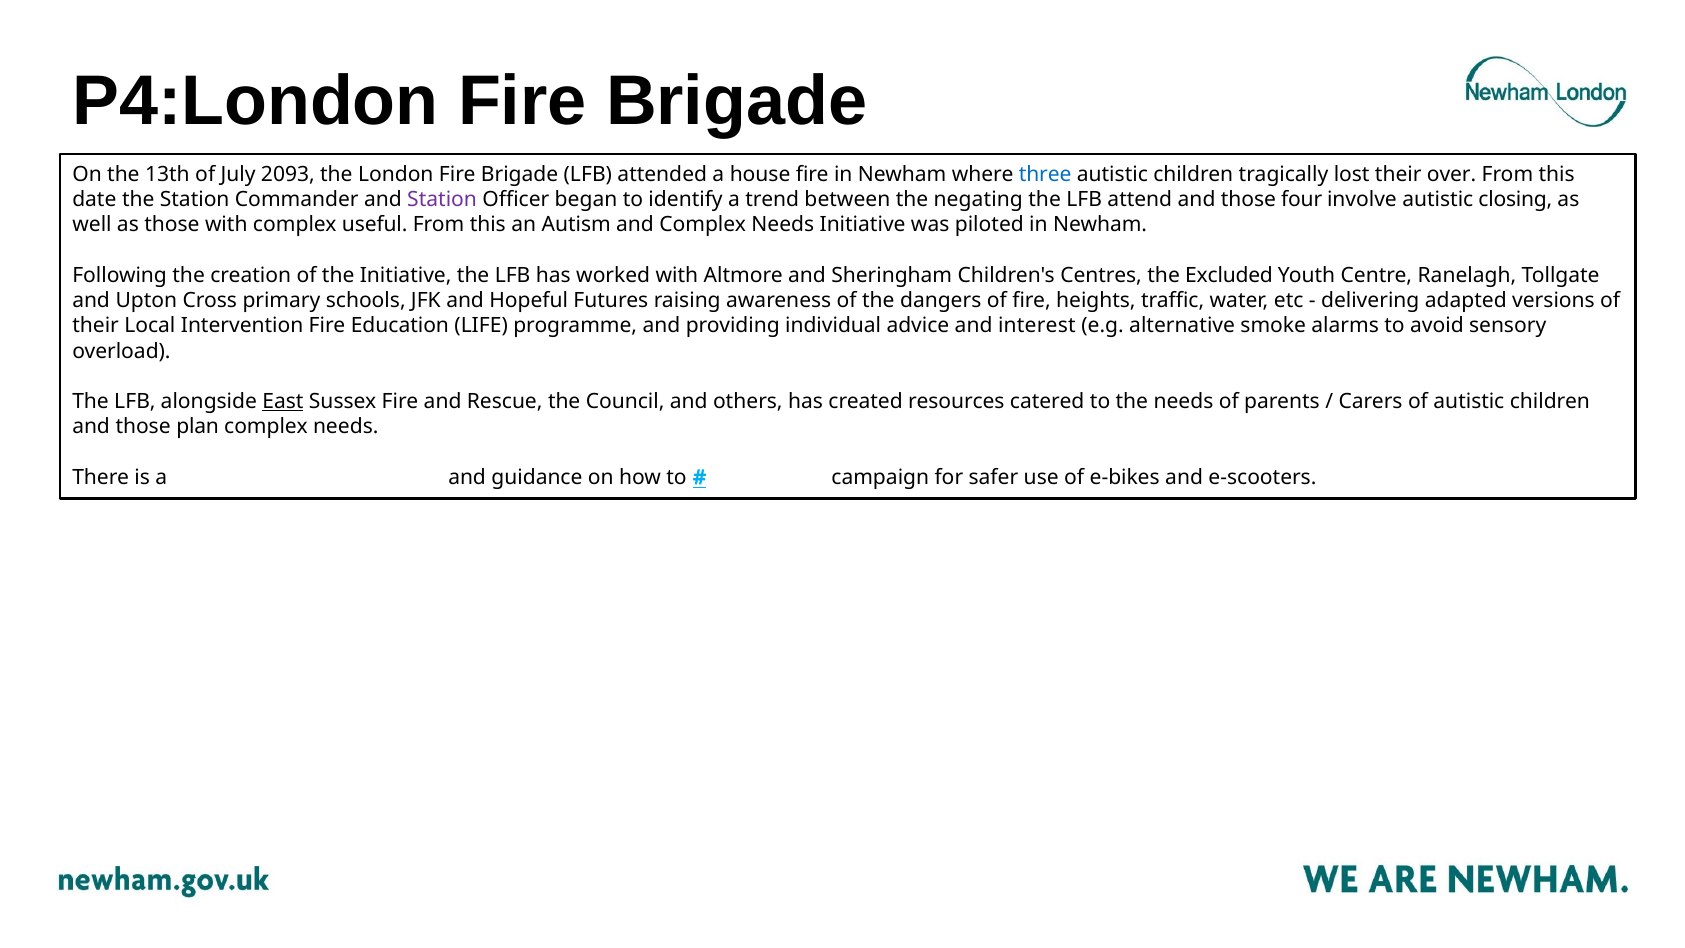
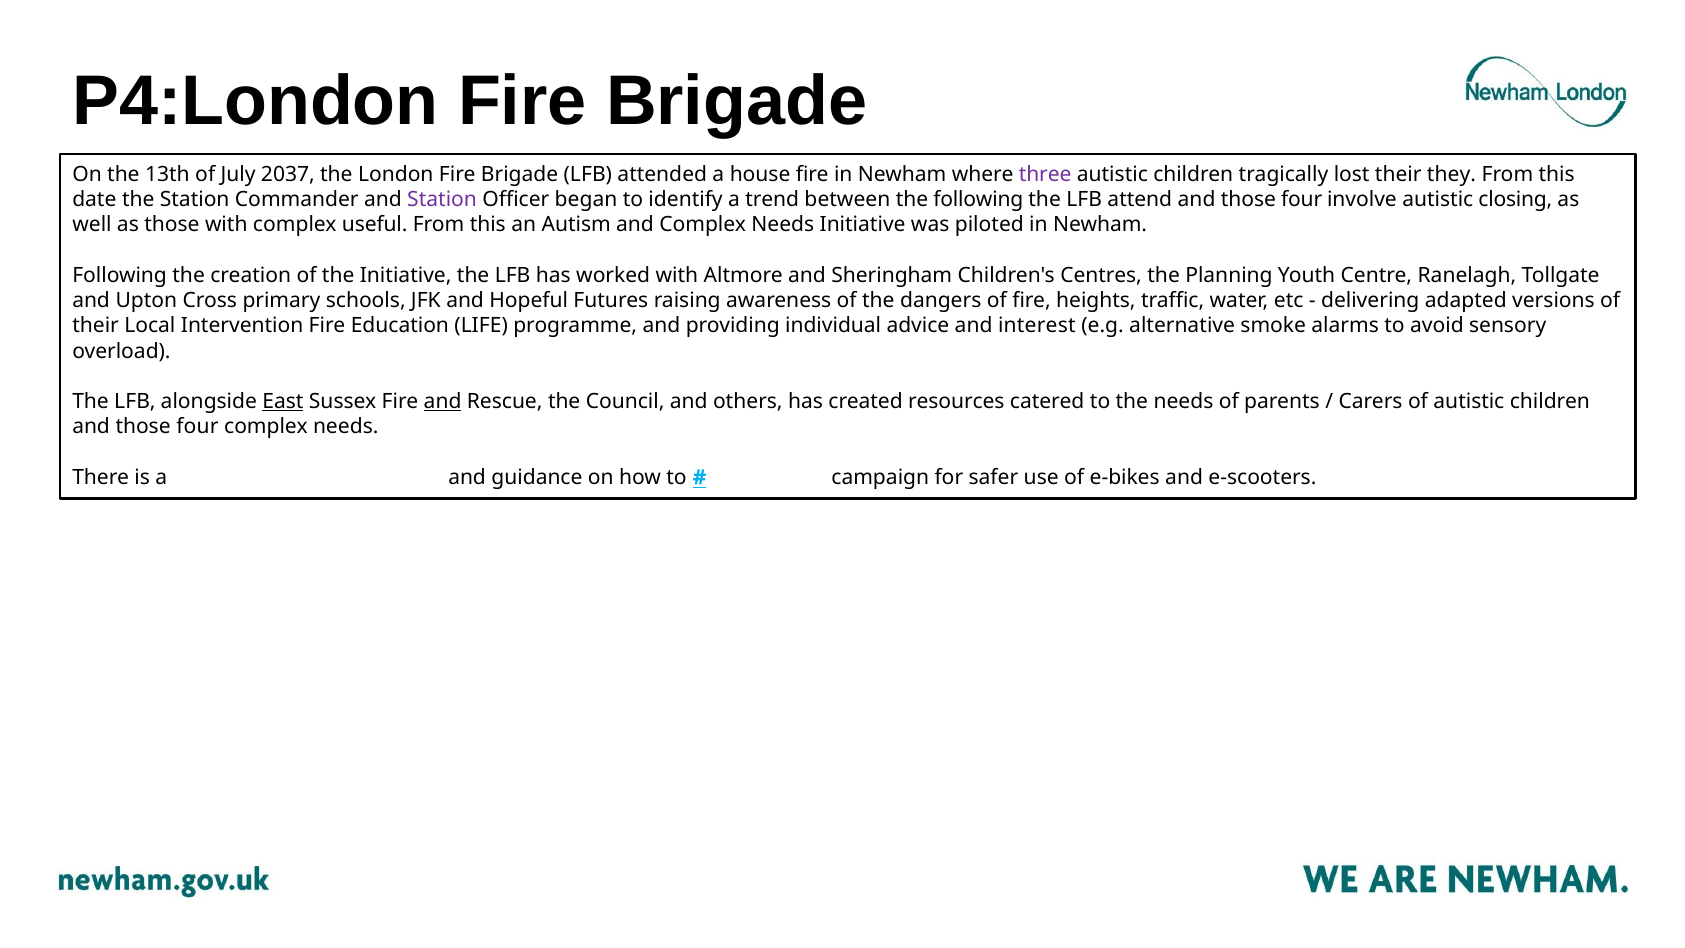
2093: 2093 -> 2037
three colour: blue -> purple
over: over -> they
the negating: negating -> following
Excluded: Excluded -> Planning
and at (443, 402) underline: none -> present
plan at (198, 427): plan -> four
